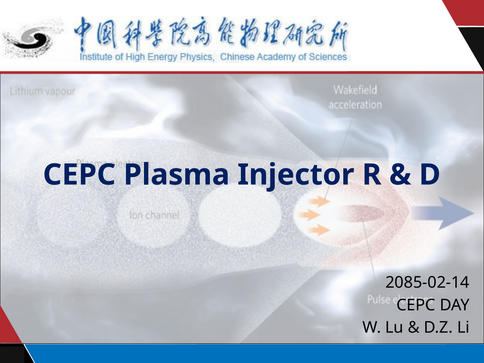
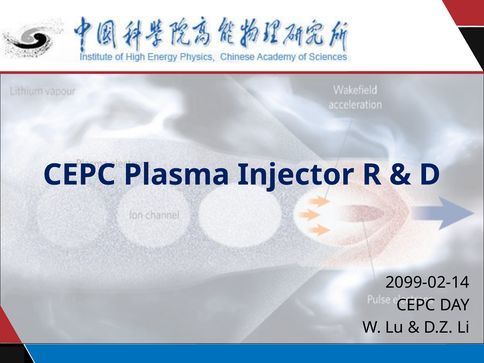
2085-02-14: 2085-02-14 -> 2099-02-14
